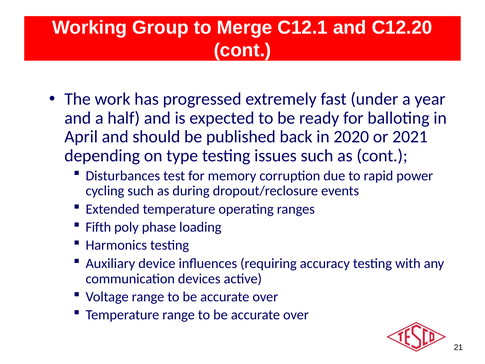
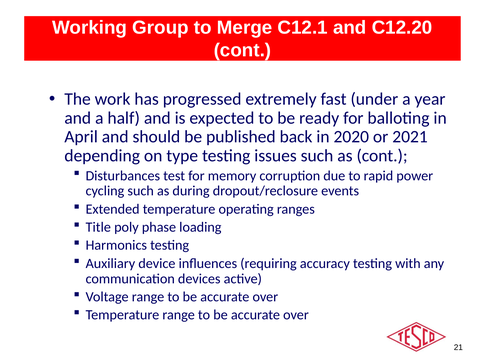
Fifth: Fifth -> Title
